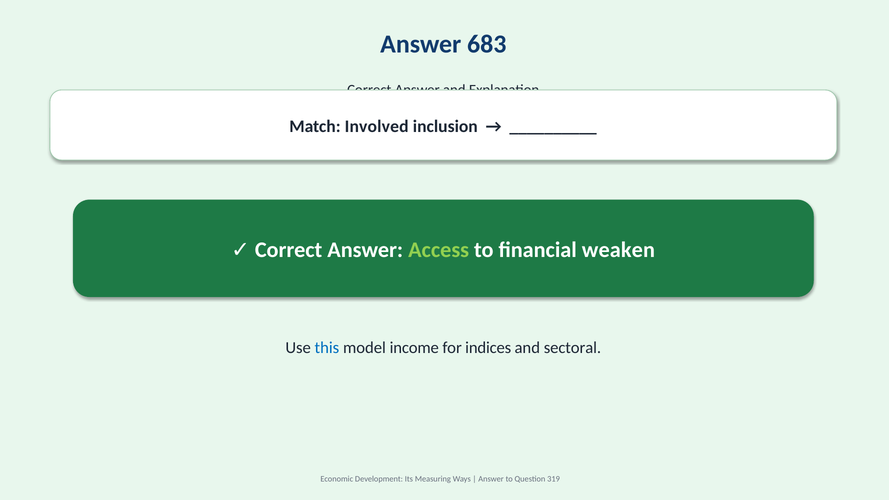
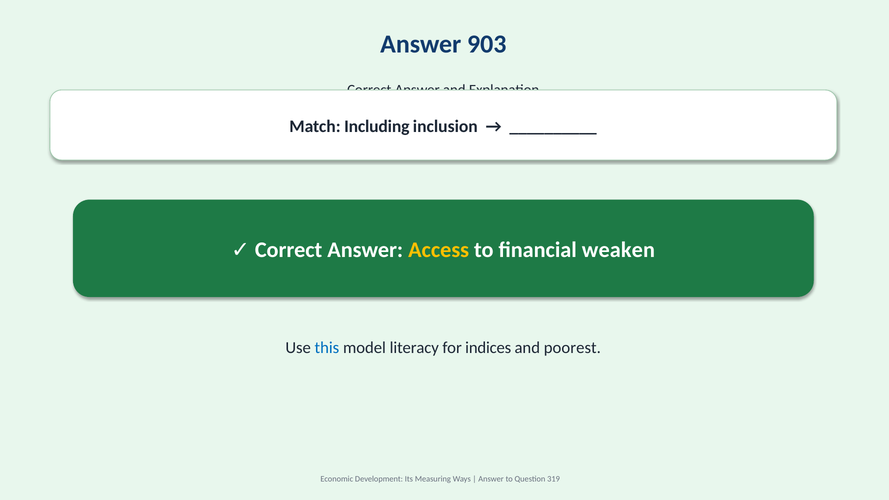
683: 683 -> 903
Involved: Involved -> Including
Access colour: light green -> yellow
income: income -> literacy
sectoral: sectoral -> poorest
